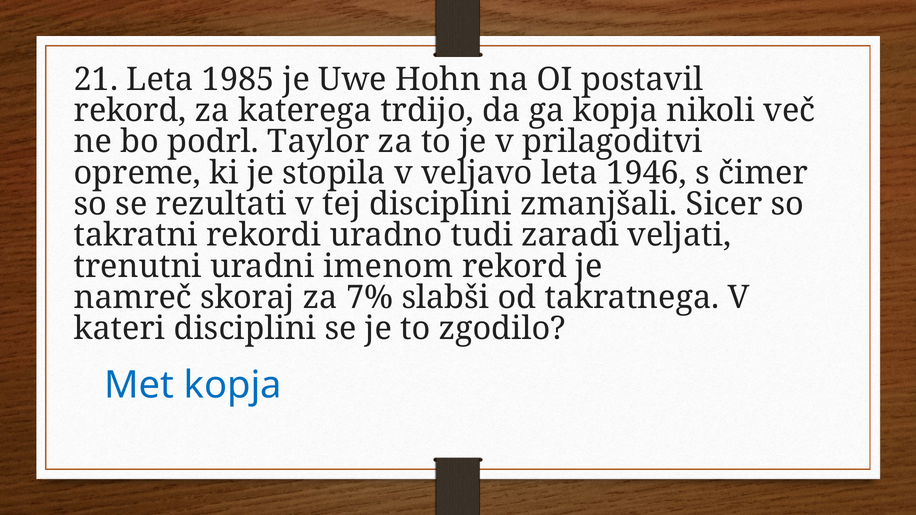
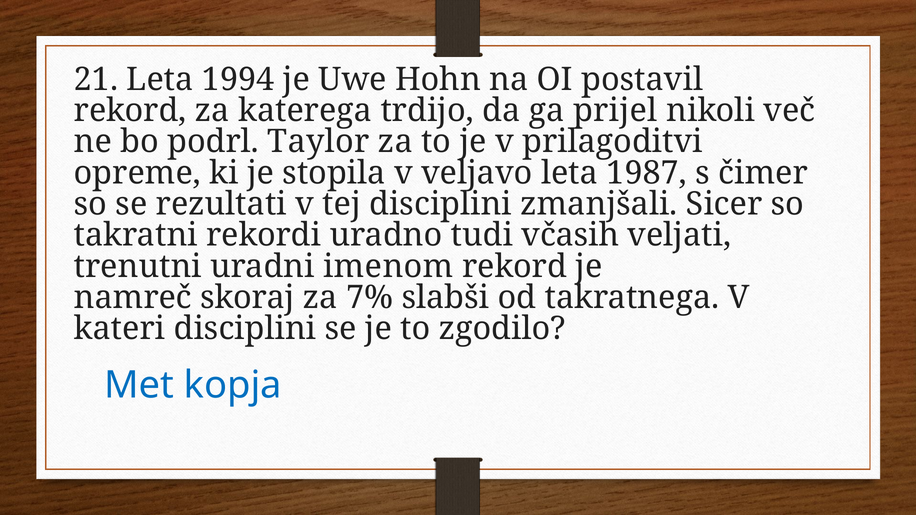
1985: 1985 -> 1994
ga kopja: kopja -> prijel
1946: 1946 -> 1987
zaradi: zaradi -> včasih
